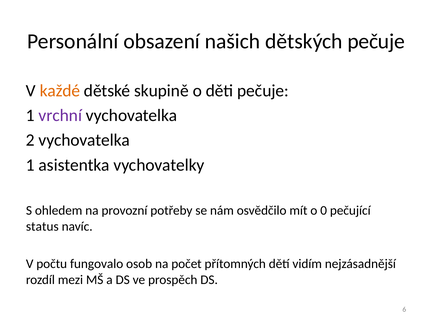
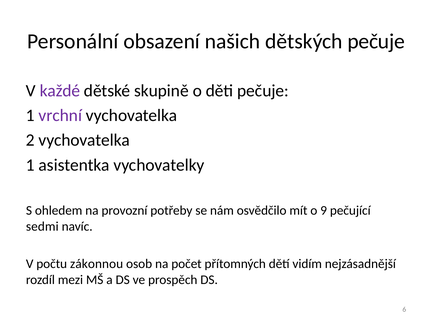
každé colour: orange -> purple
0: 0 -> 9
status: status -> sedmi
fungovalo: fungovalo -> zákonnou
